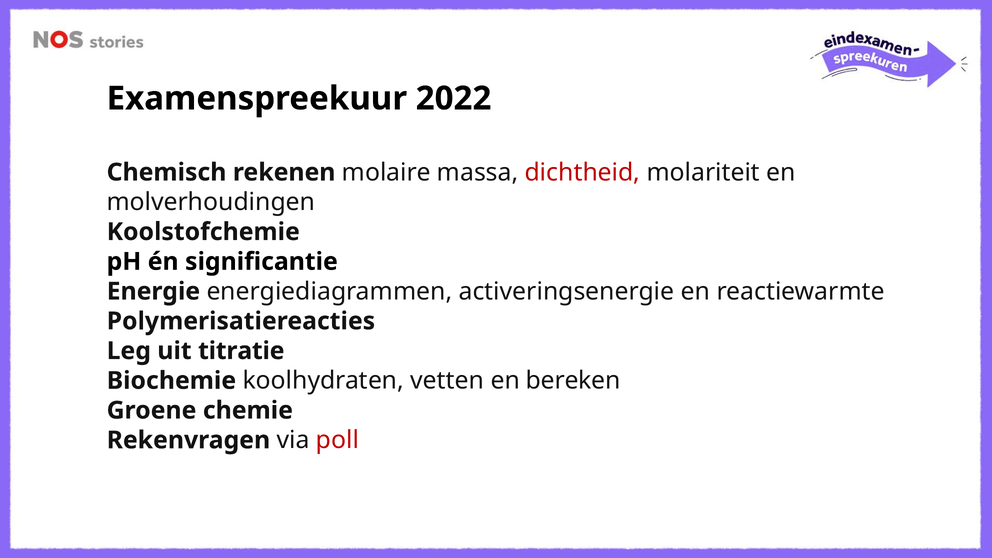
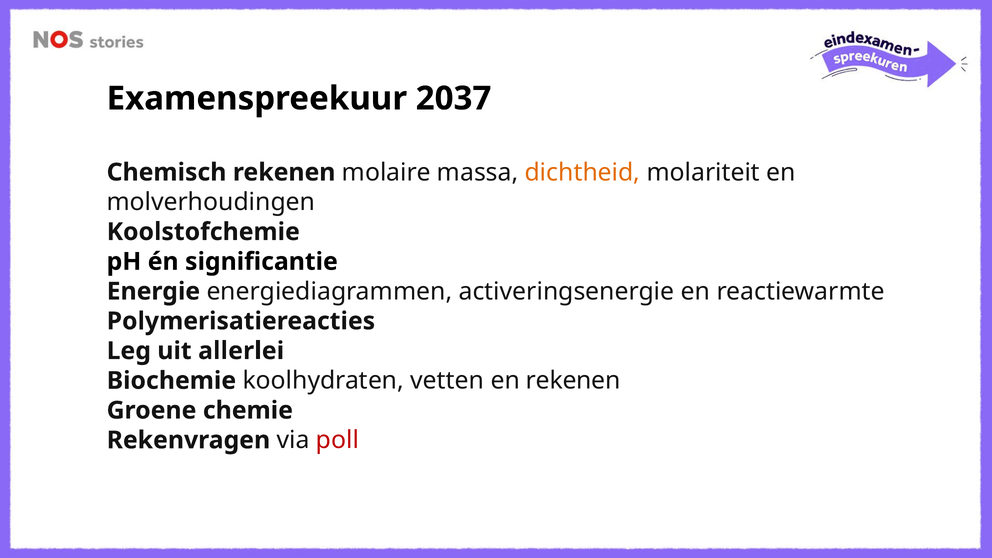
2022: 2022 -> 2037
dichtheid colour: red -> orange
titratie: titratie -> allerlei
en bereken: bereken -> rekenen
